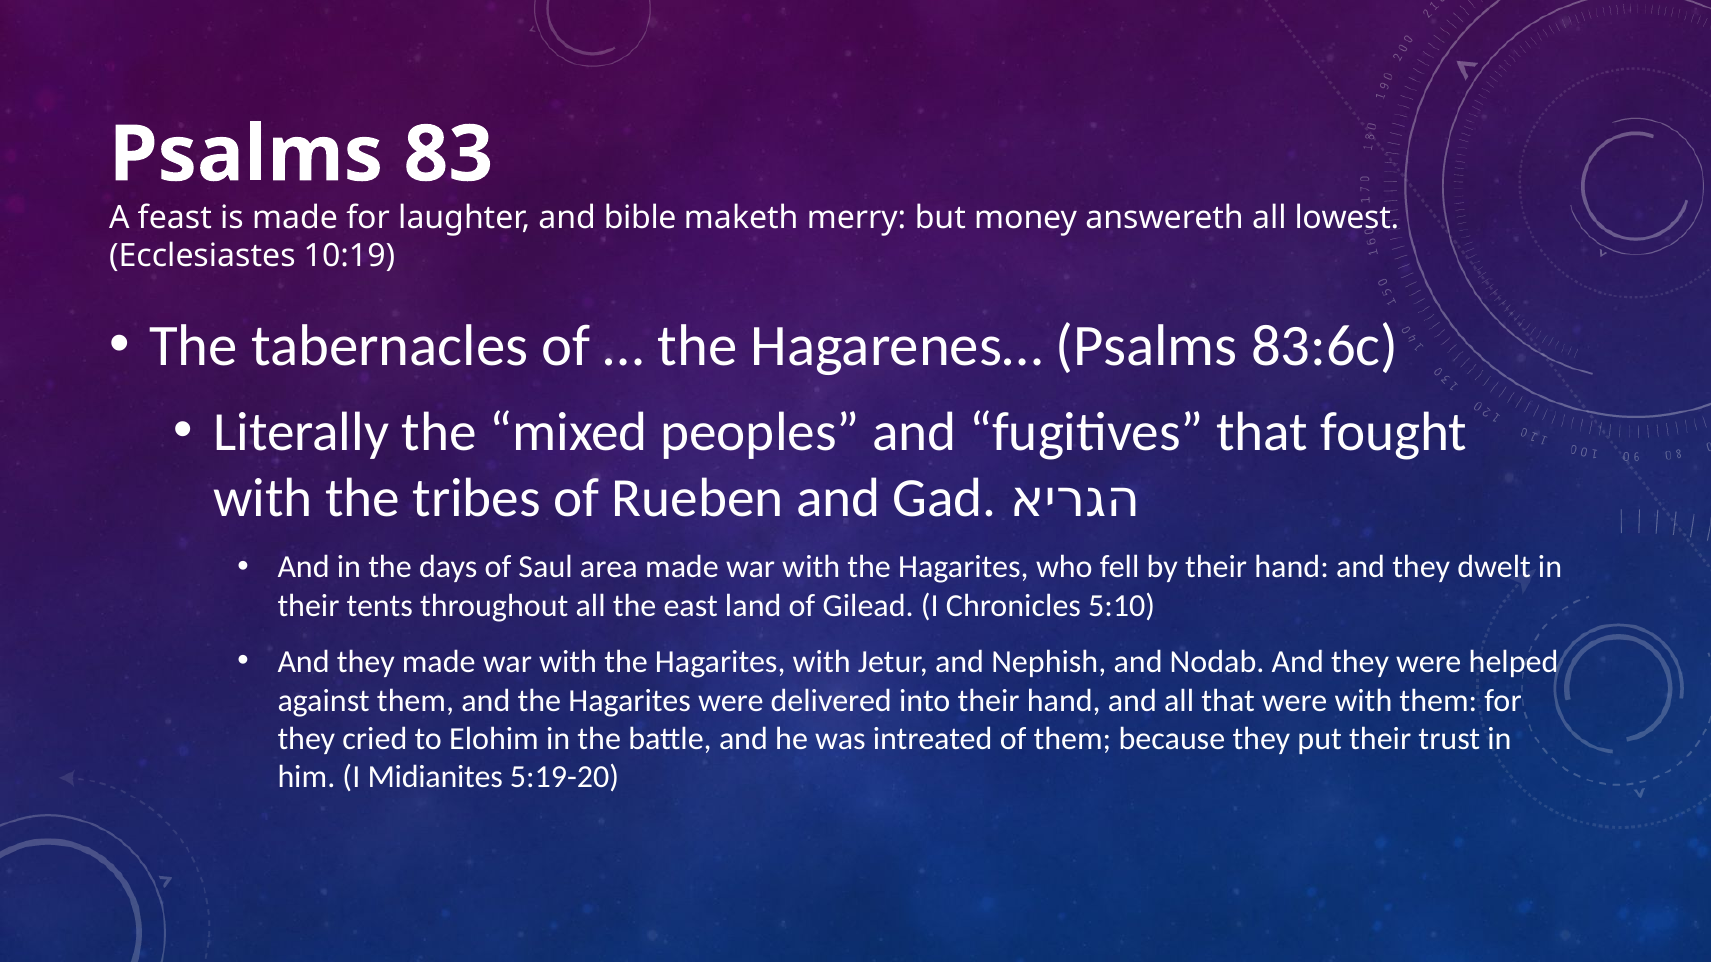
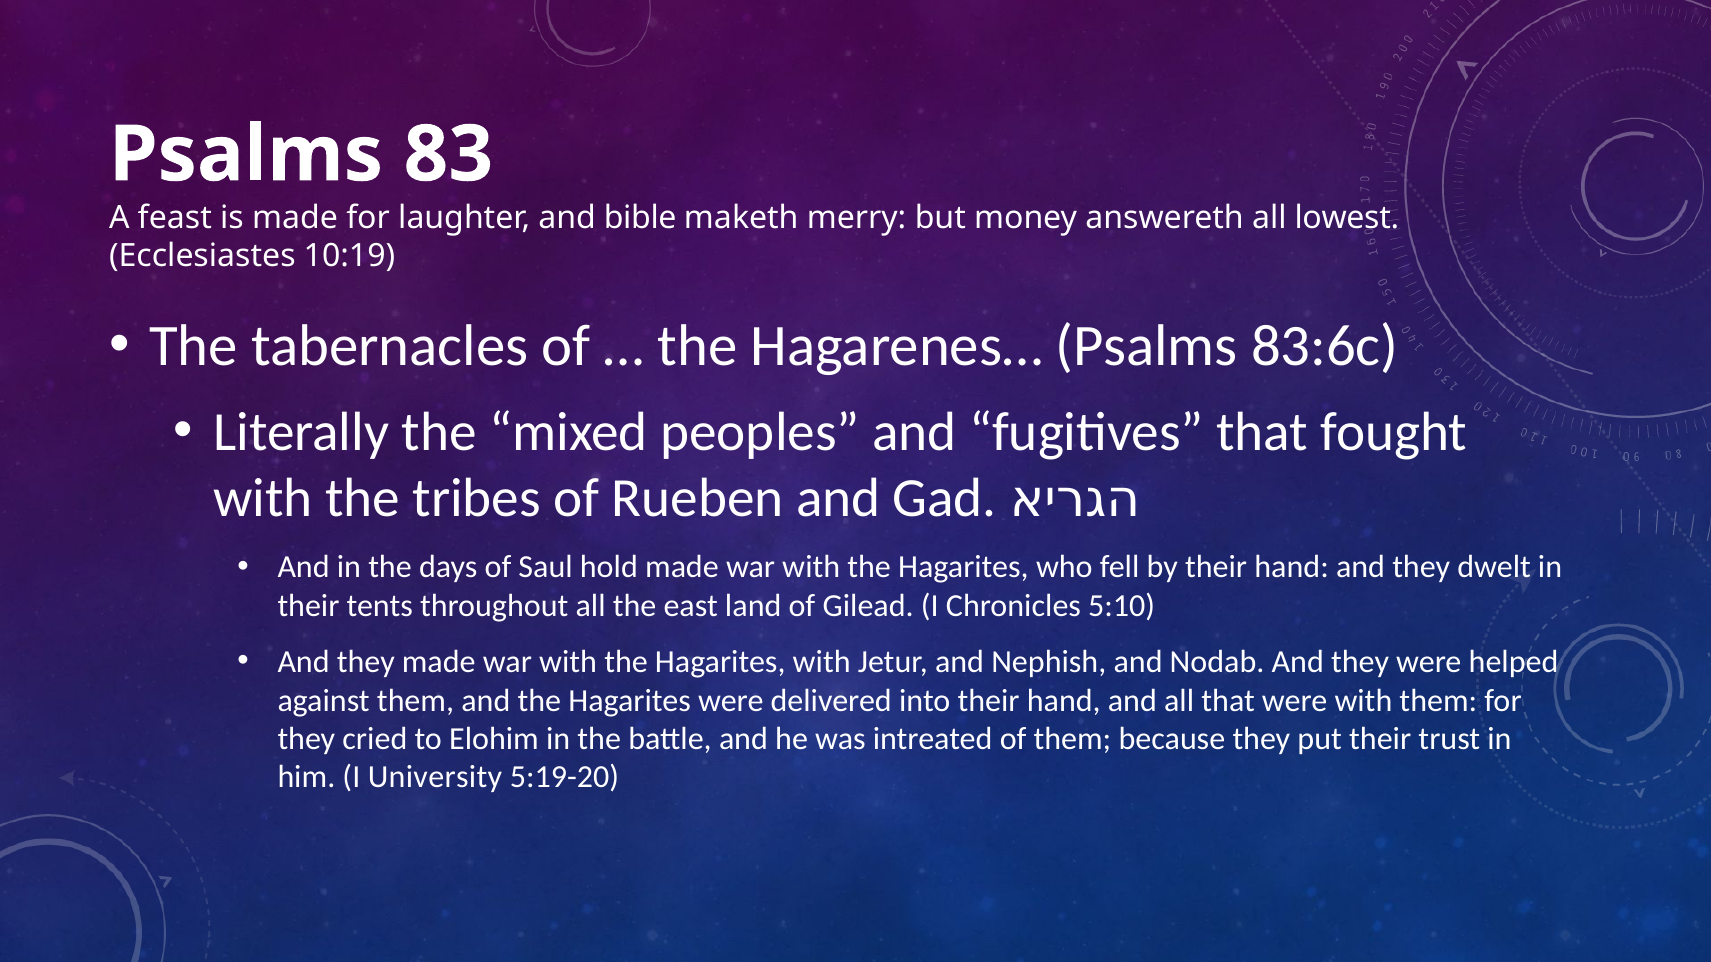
area: area -> hold
Midianites: Midianites -> University
